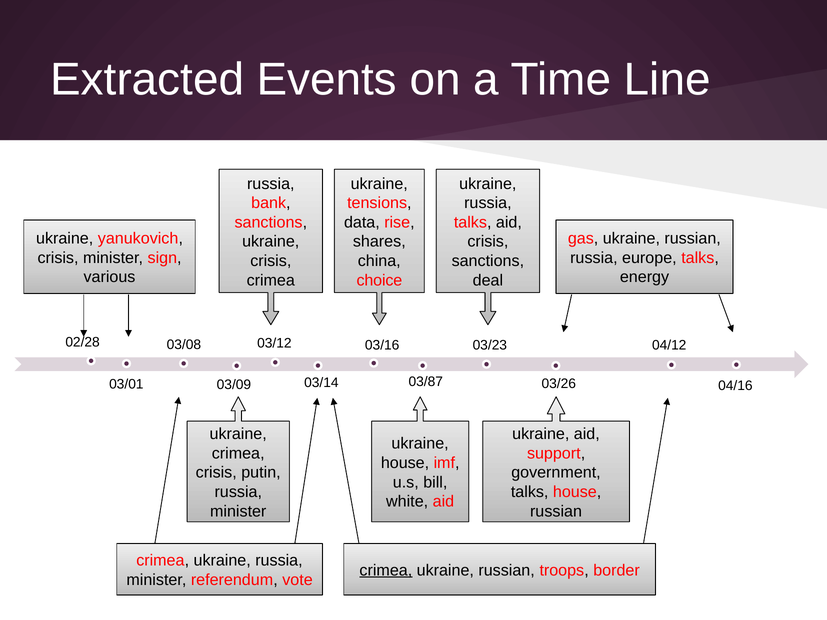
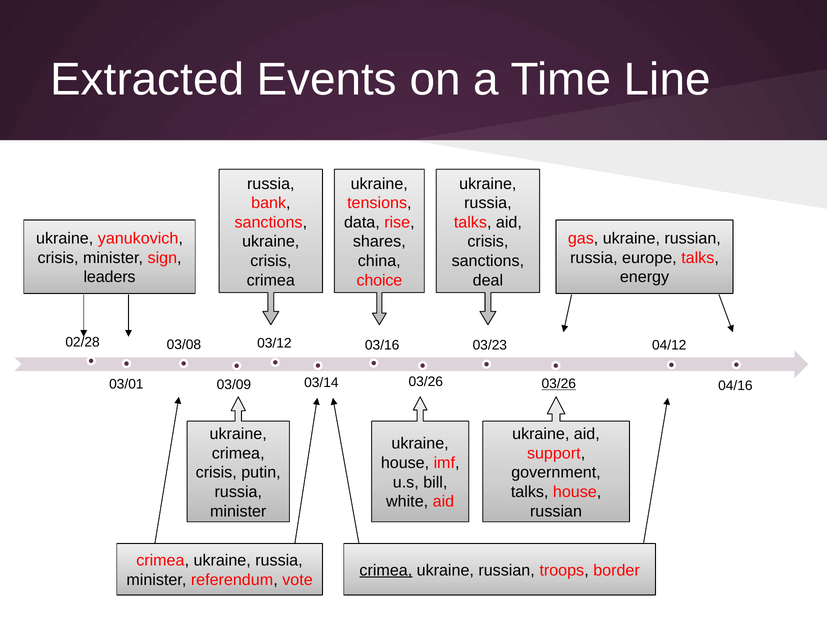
various: various -> leaders
03/87 at (426, 382): 03/87 -> 03/26
03/26 at (559, 384) underline: none -> present
